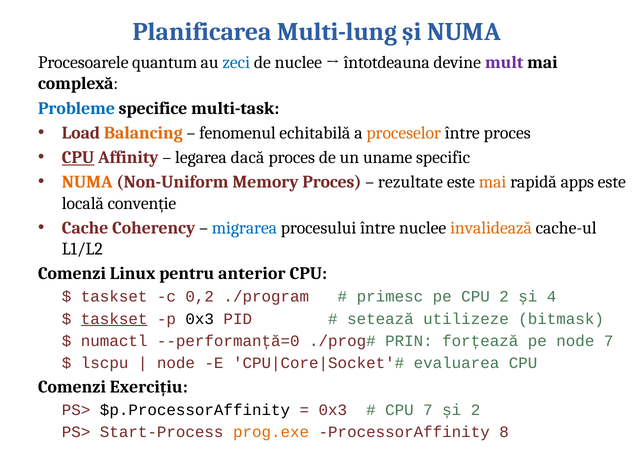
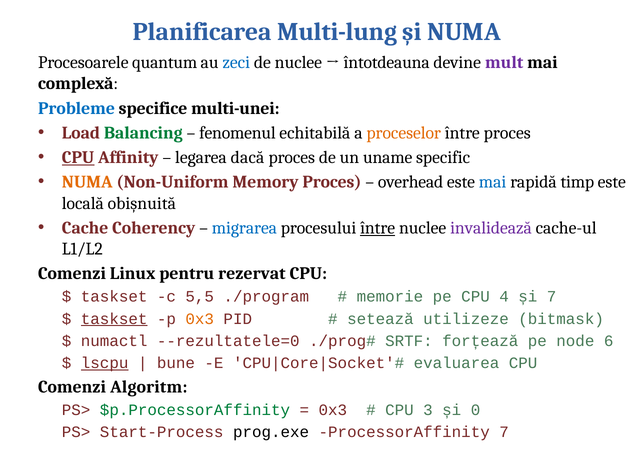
multi-task: multi-task -> multi-unei
Balancing colour: orange -> green
rezultate: rezultate -> overhead
mai at (493, 182) colour: orange -> blue
apps: apps -> timp
convenție: convenție -> obişnuită
între at (378, 228) underline: none -> present
invalidează colour: orange -> purple
anterior: anterior -> rezervat
0,2: 0,2 -> 5,5
primesc: primesc -> memorie
CPU 2: 2 -> 4
și 4: 4 -> 7
0x3 at (200, 319) colour: black -> orange
--performanță=0: --performanță=0 -> --rezultatele=0
PRIN: PRIN -> SRTF
node 7: 7 -> 6
lscpu underline: none -> present
node at (176, 364): node -> bune
Exercițiu: Exercițiu -> Algoritm
$p.ProcessorAffinity colour: black -> green
CPU 7: 7 -> 3
și 2: 2 -> 0
prog.exe colour: orange -> black
ProcessorAffinity 8: 8 -> 7
